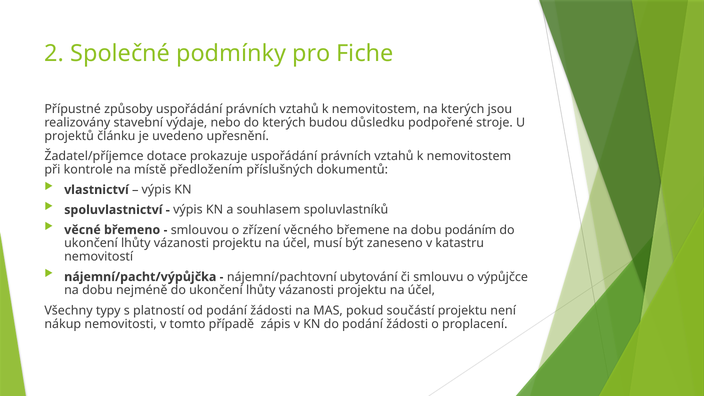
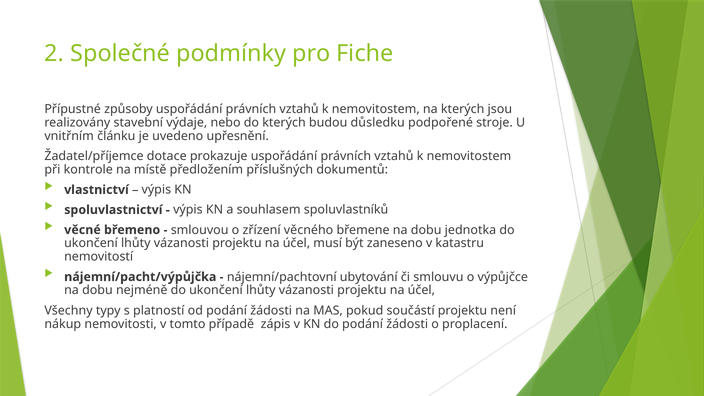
projektů: projektů -> vnitřním
podáním: podáním -> jednotka
